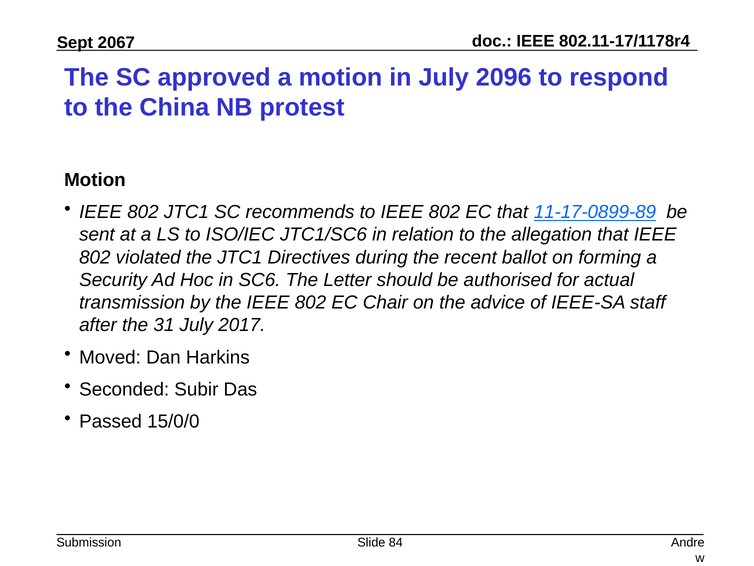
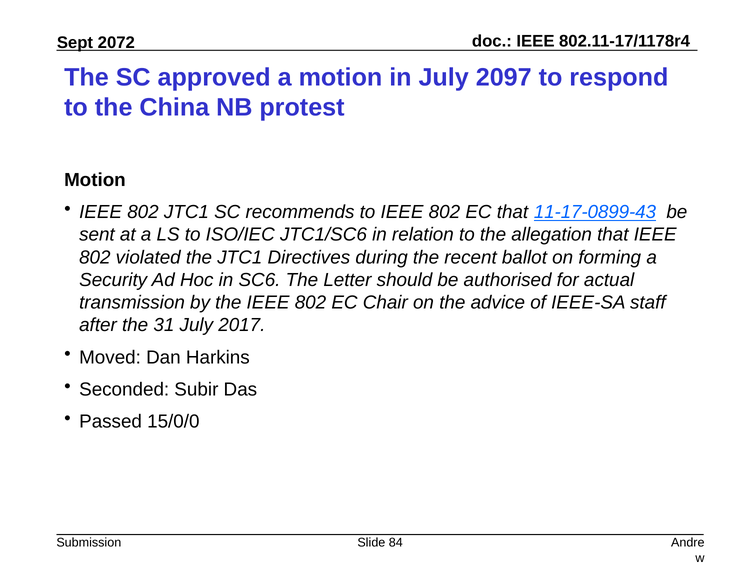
2067: 2067 -> 2072
2096: 2096 -> 2097
11-17-0899-89: 11-17-0899-89 -> 11-17-0899-43
